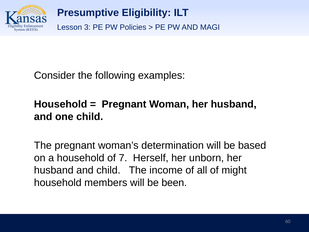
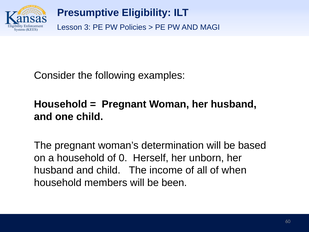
7: 7 -> 0
might: might -> when
